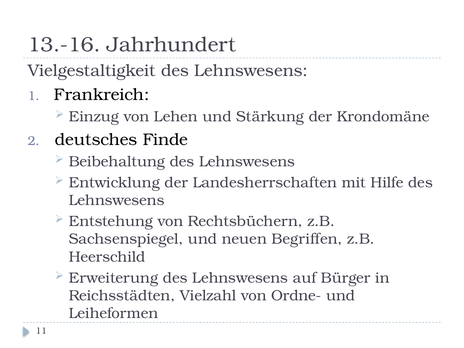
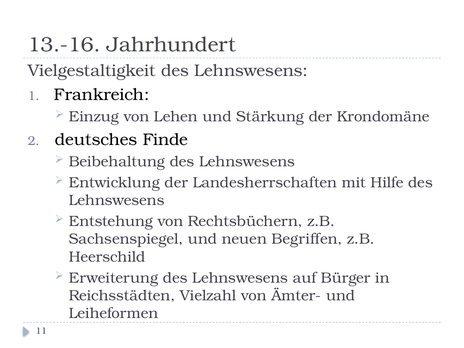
Ordne-: Ordne- -> Ämter-
